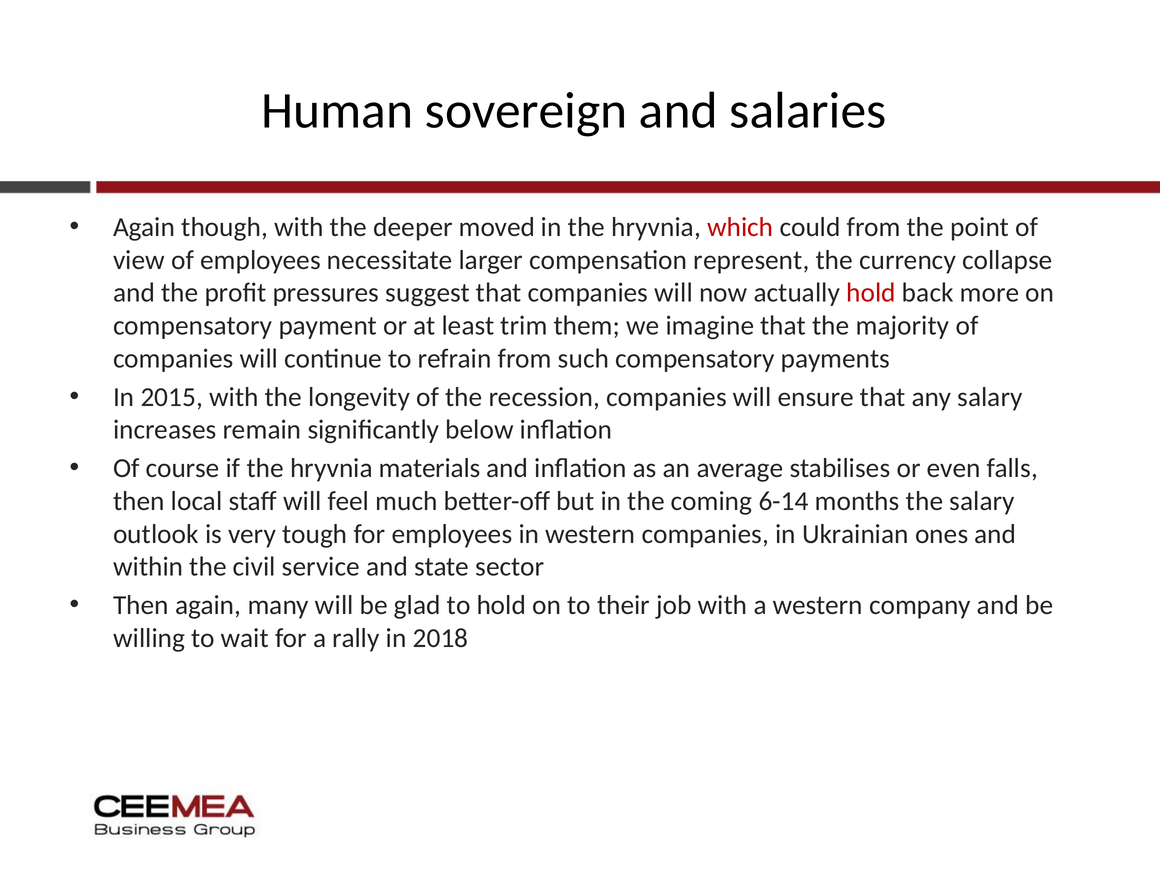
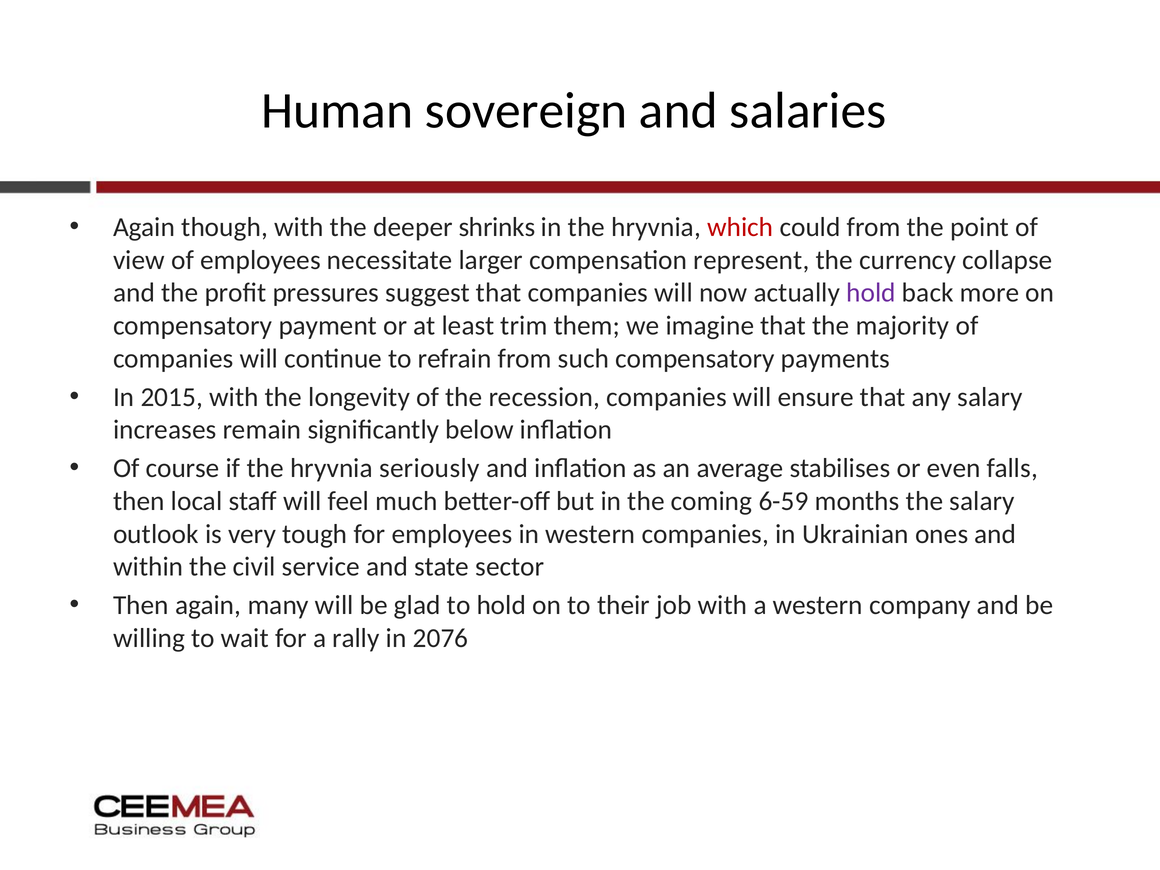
moved: moved -> shrinks
hold at (871, 293) colour: red -> purple
materials: materials -> seriously
6-14: 6-14 -> 6-59
2018: 2018 -> 2076
